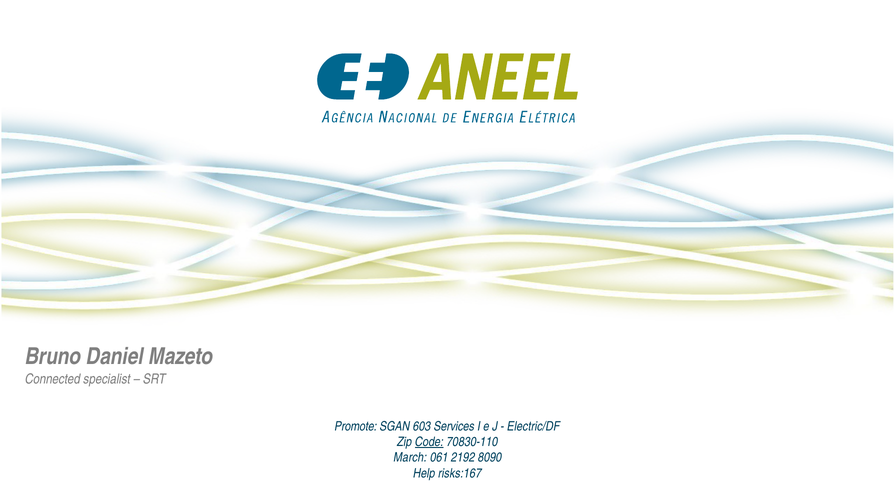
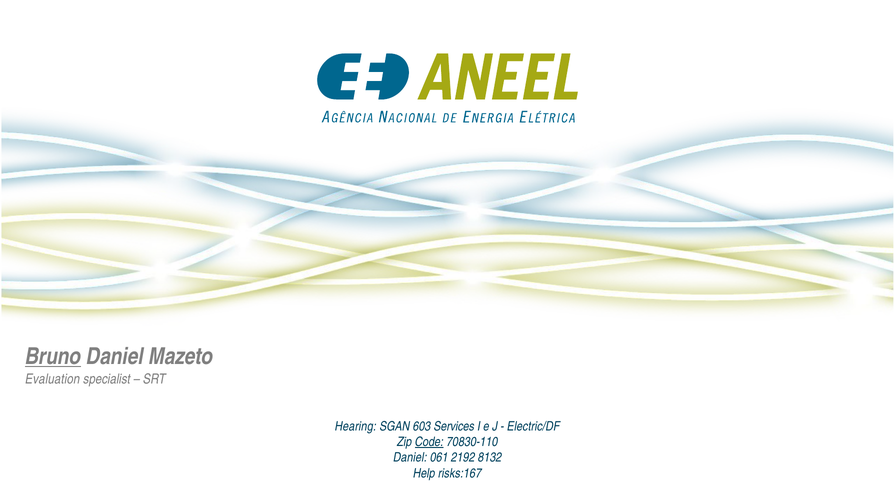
Bruno underline: none -> present
Connected: Connected -> Evaluation
Promote: Promote -> Hearing
March at (410, 458): March -> Daniel
8090: 8090 -> 8132
